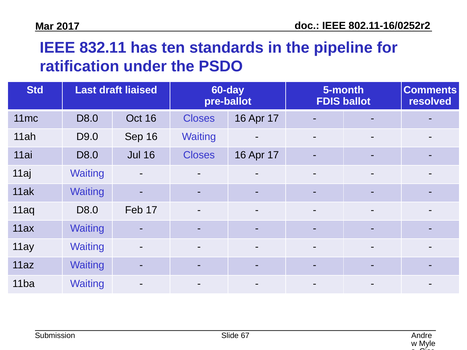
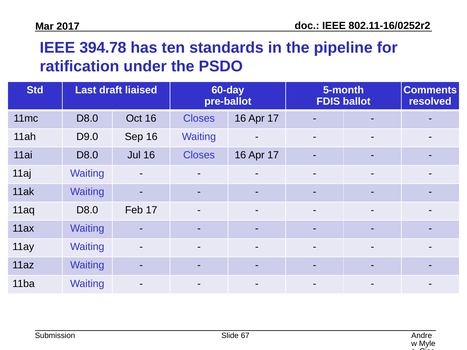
832.11: 832.11 -> 394.78
